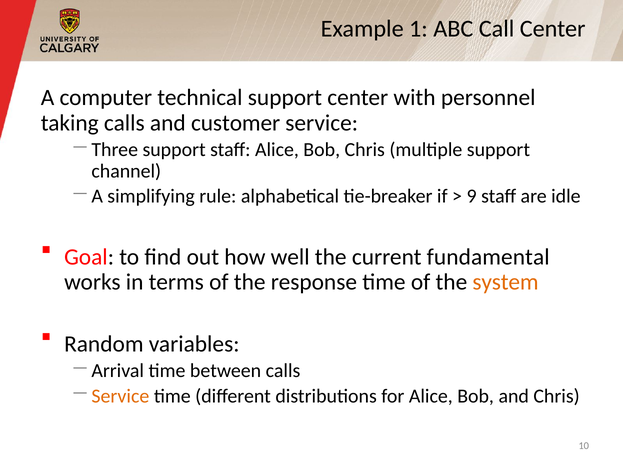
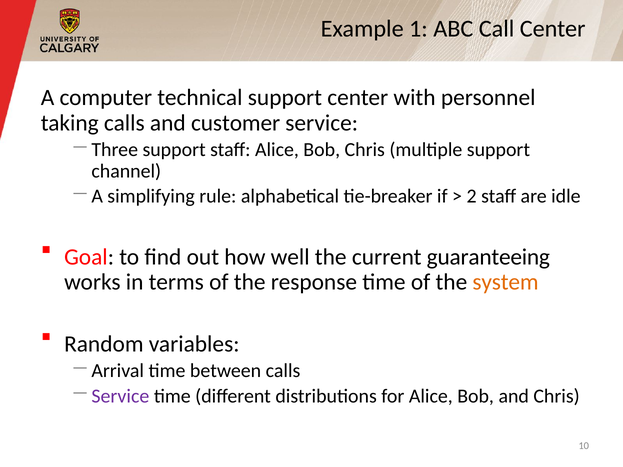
9: 9 -> 2
fundamental: fundamental -> guaranteeing
Service at (120, 396) colour: orange -> purple
